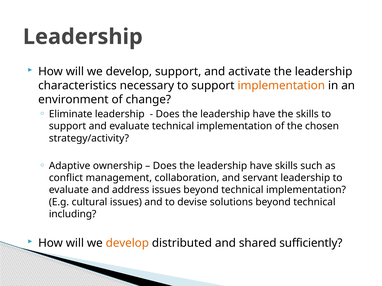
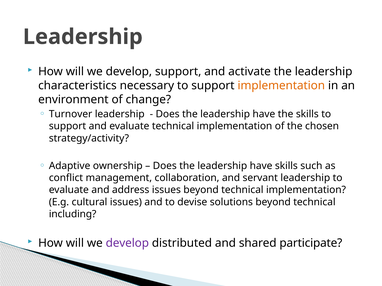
Eliminate: Eliminate -> Turnover
develop at (127, 244) colour: orange -> purple
sufficiently: sufficiently -> participate
